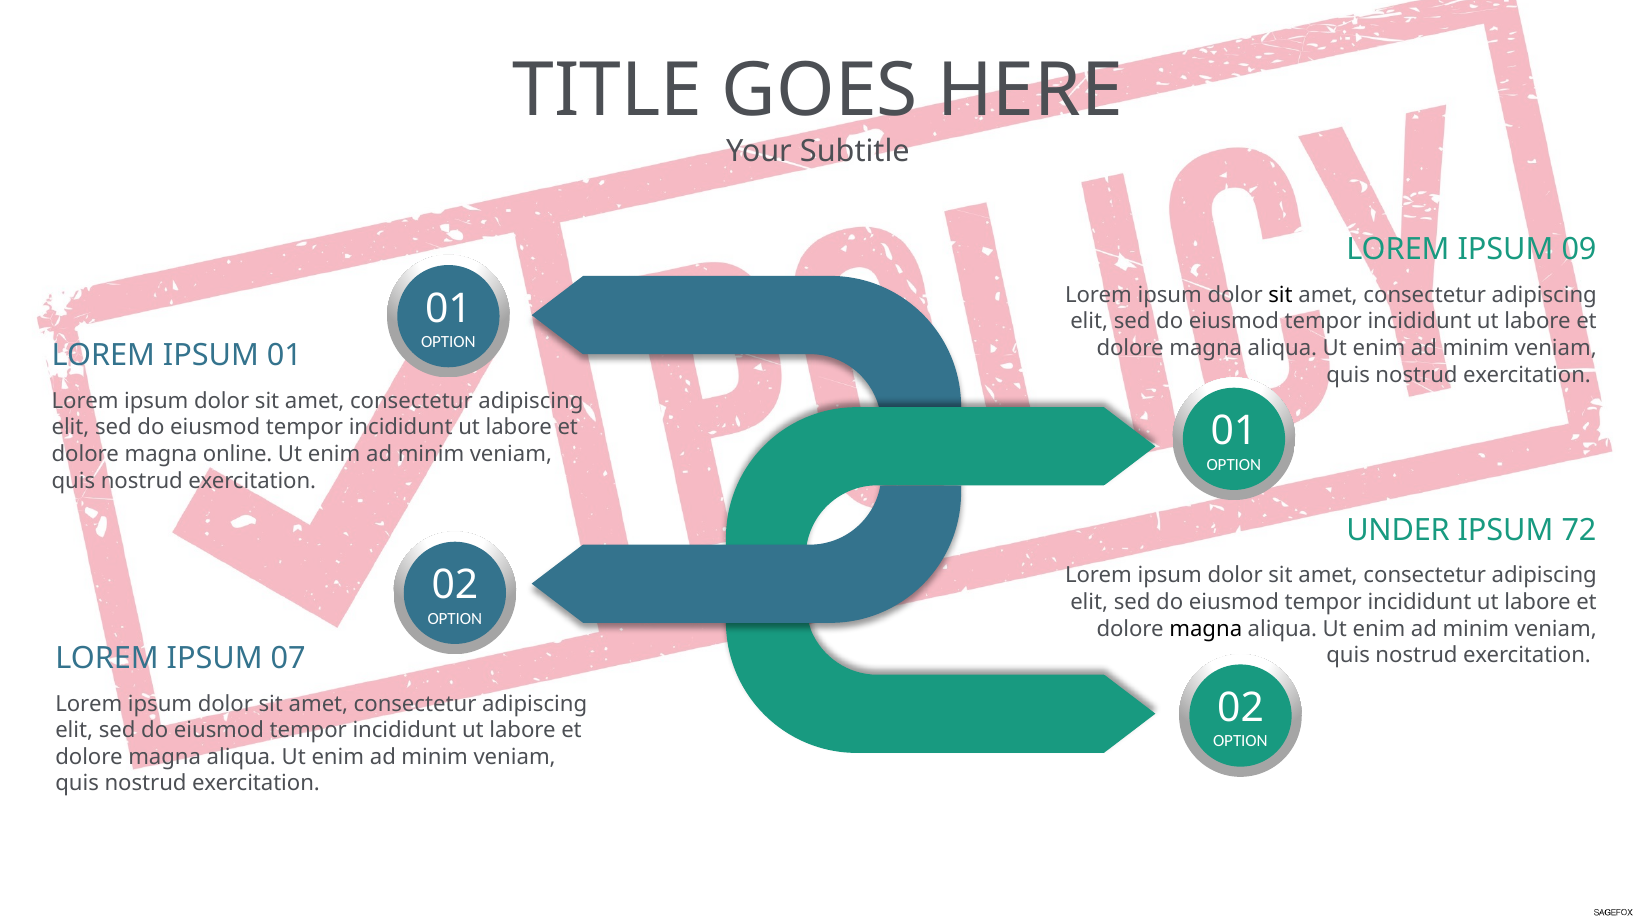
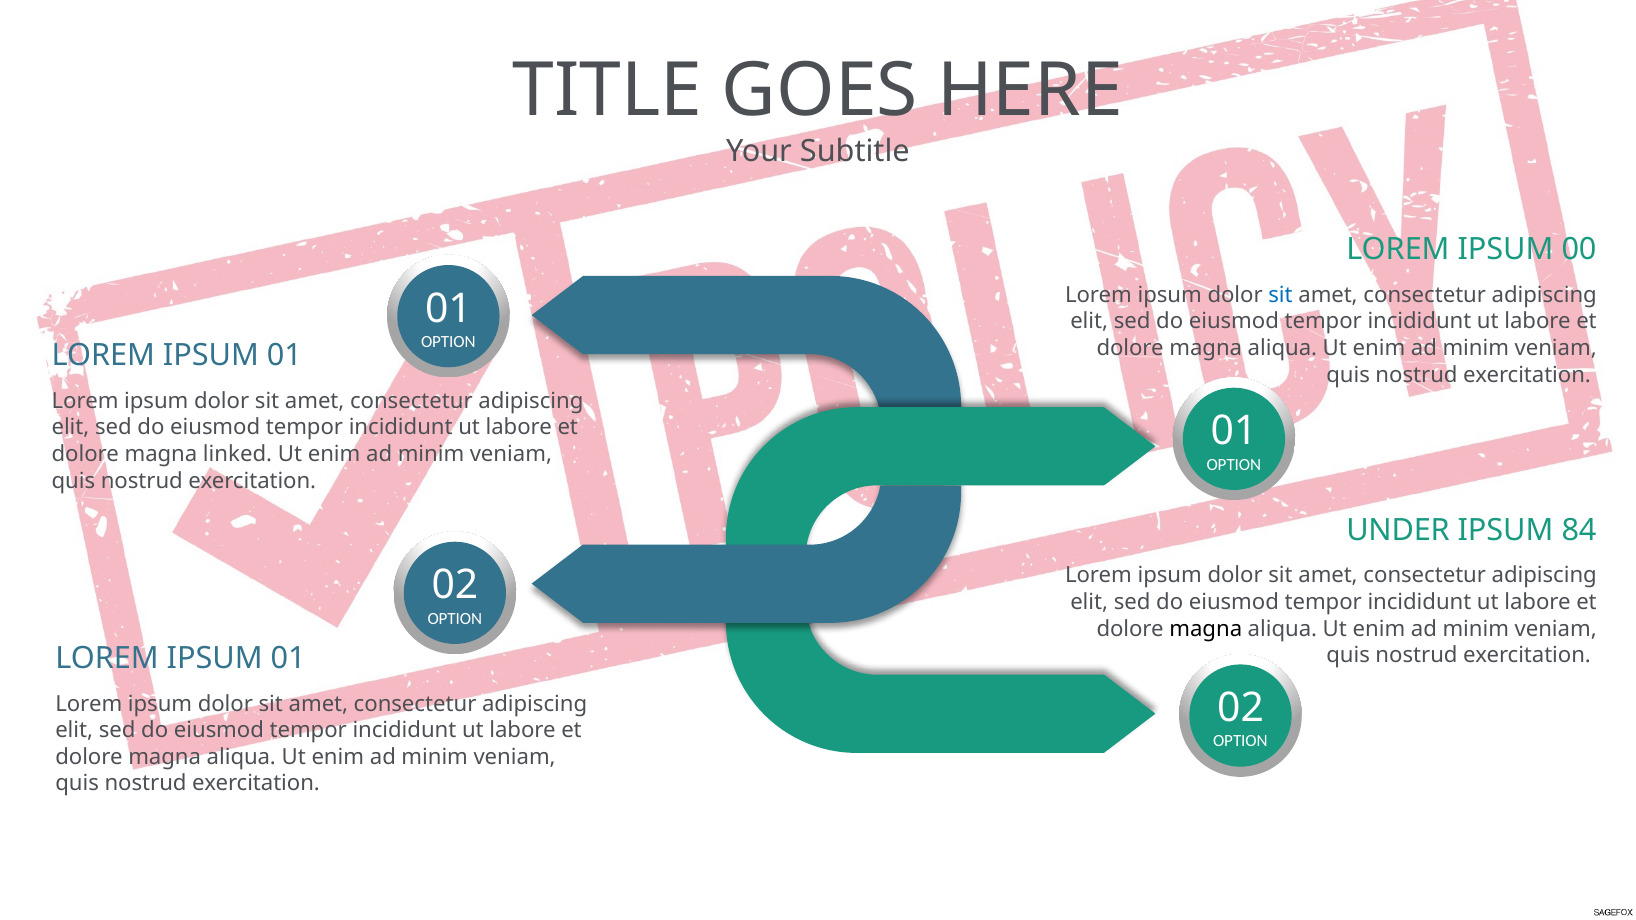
09: 09 -> 00
sit at (1280, 295) colour: black -> blue
online: online -> linked
72: 72 -> 84
07 at (288, 659): 07 -> 01
